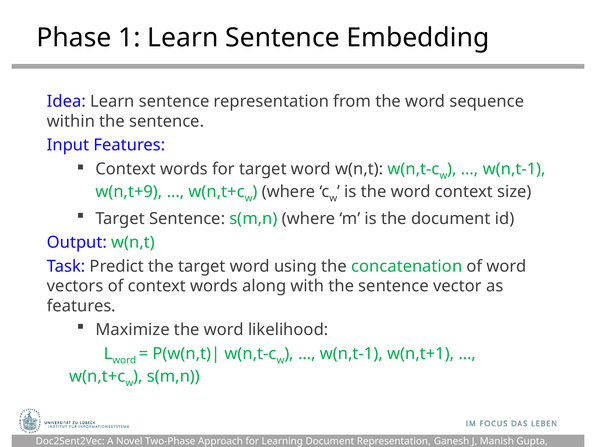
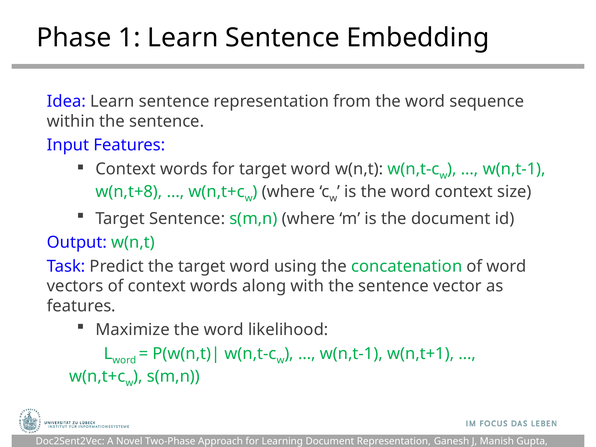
w(n,t+9: w(n,t+9 -> w(n,t+8
